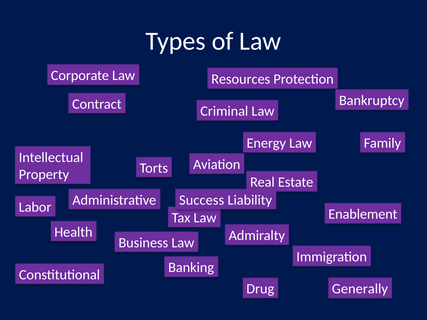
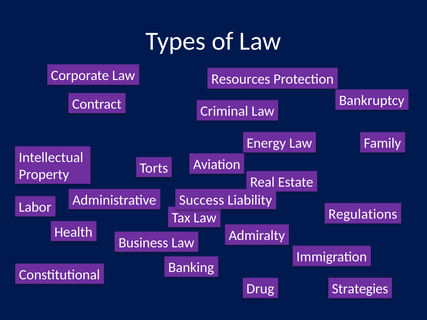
Enablement: Enablement -> Regulations
Generally: Generally -> Strategies
